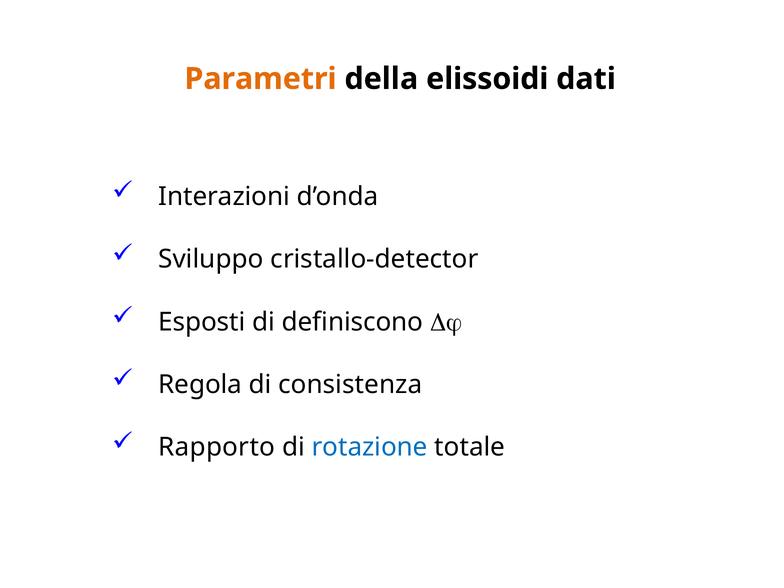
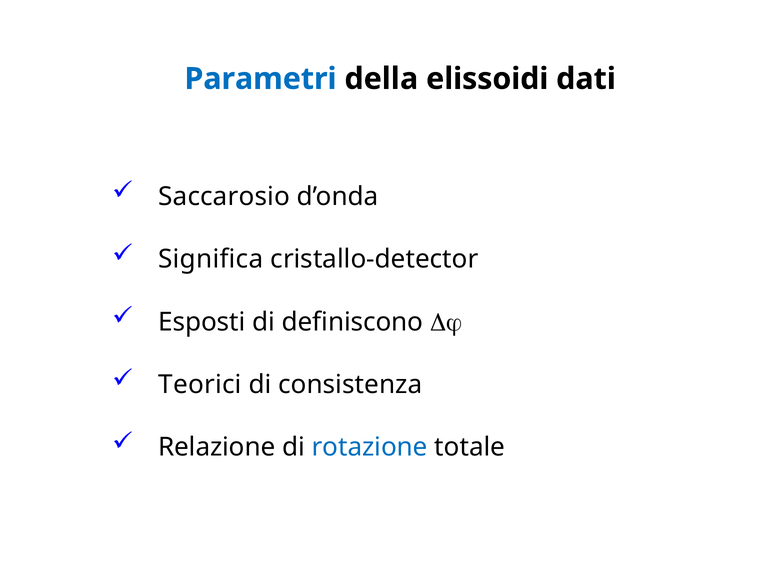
Parametri colour: orange -> blue
Interazioni: Interazioni -> Saccarosio
Sviluppo: Sviluppo -> Significa
Regola: Regola -> Teorici
Rapporto: Rapporto -> Relazione
